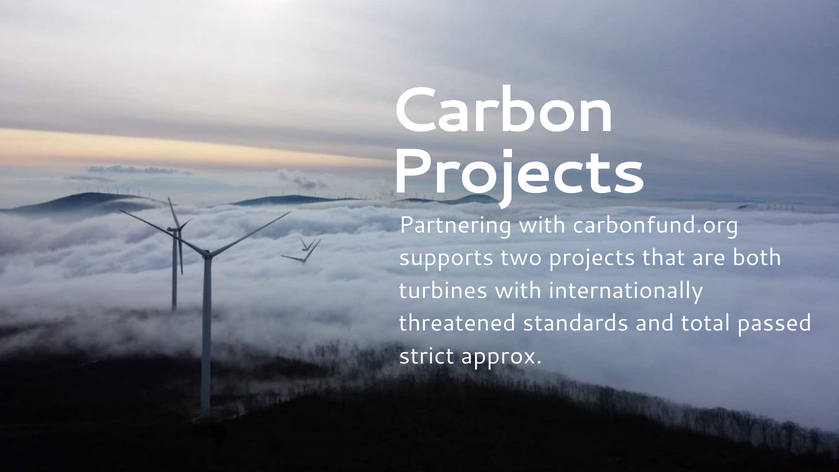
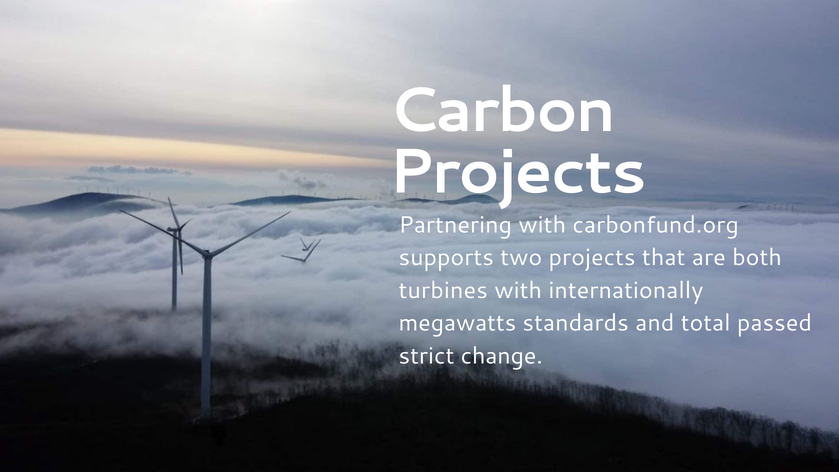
threatened: threatened -> megawatts
approx: approx -> change
